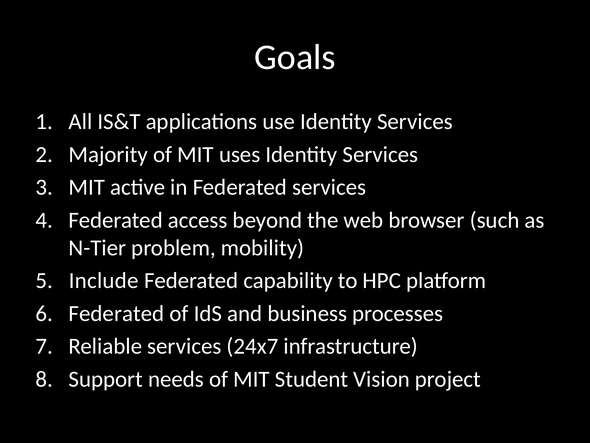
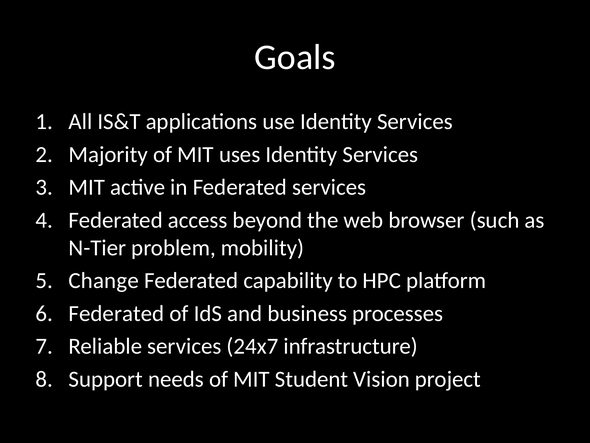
Include: Include -> Change
